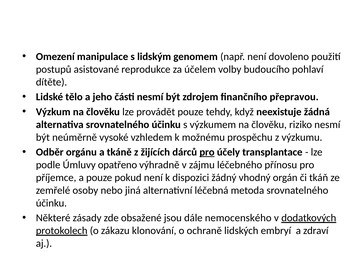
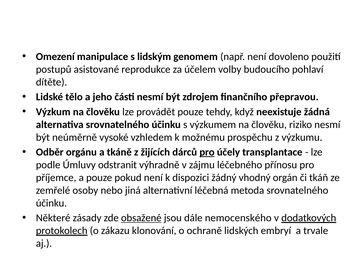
opatřeno: opatřeno -> odstranit
obsažené underline: none -> present
zdraví: zdraví -> trvale
